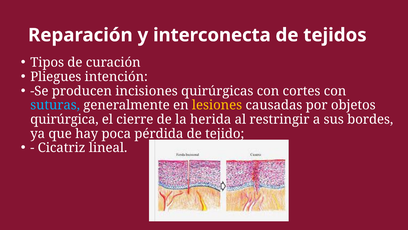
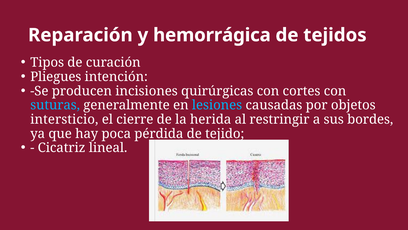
interconecta: interconecta -> hemorrágica
lesiones colour: yellow -> light blue
quirúrgica: quirúrgica -> intersticio
